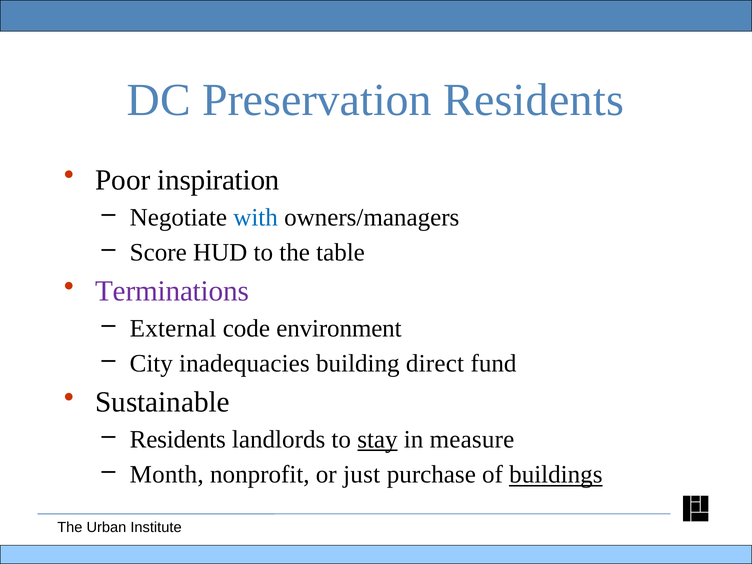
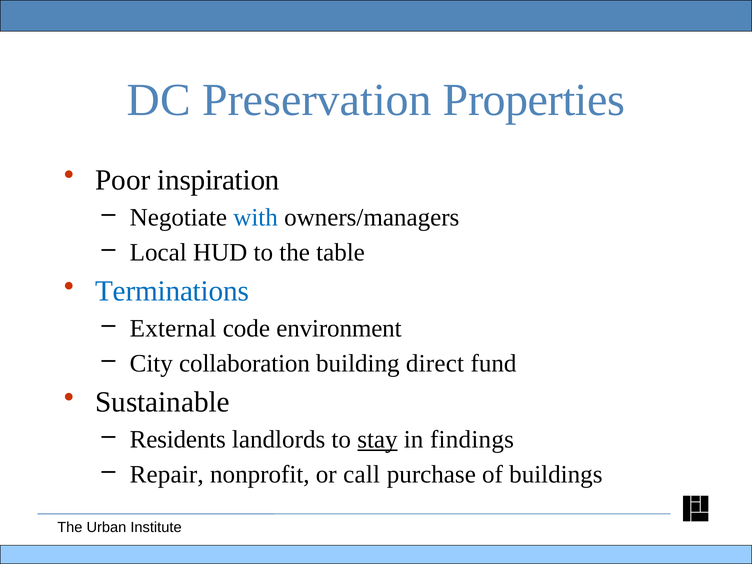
Preservation Residents: Residents -> Properties
Score: Score -> Local
Terminations colour: purple -> blue
inadequacies: inadequacies -> collaboration
measure: measure -> findings
Month: Month -> Repair
just: just -> call
buildings underline: present -> none
